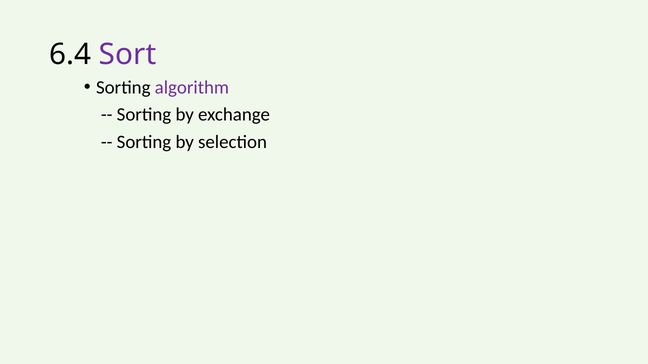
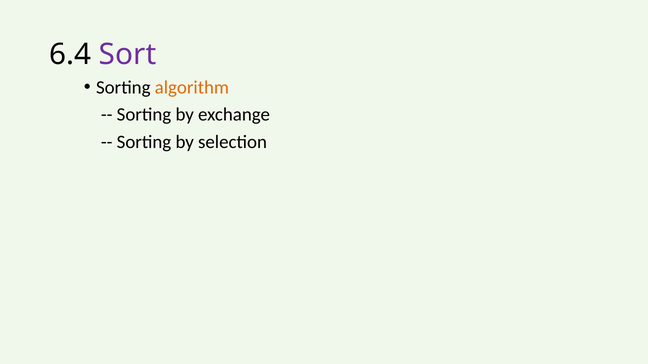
algorithm colour: purple -> orange
